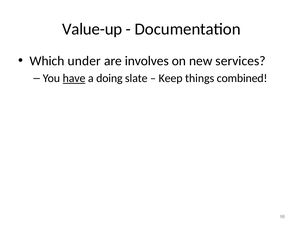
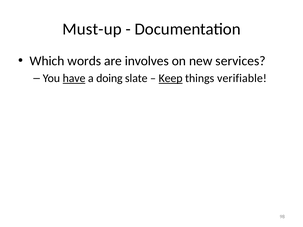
Value-up: Value-up -> Must-up
under: under -> words
Keep underline: none -> present
combined: combined -> verifiable
